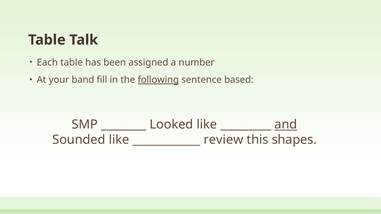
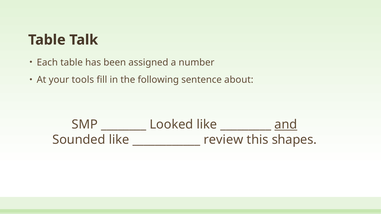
band: band -> tools
following underline: present -> none
based: based -> about
